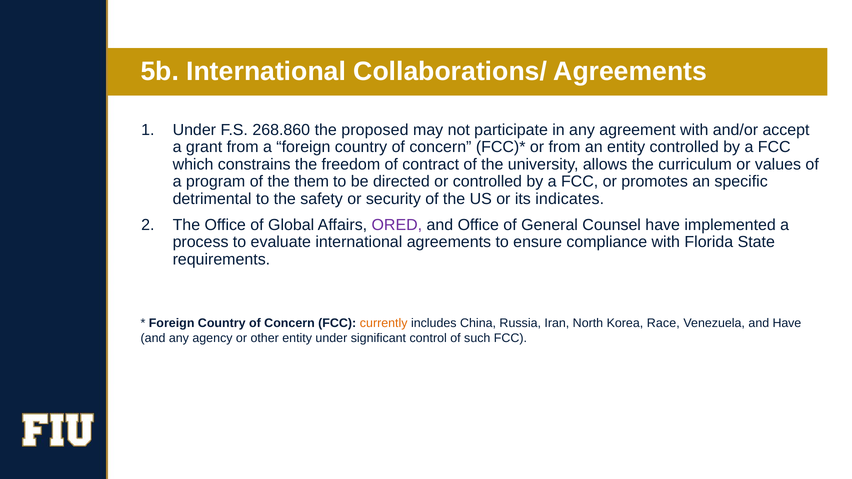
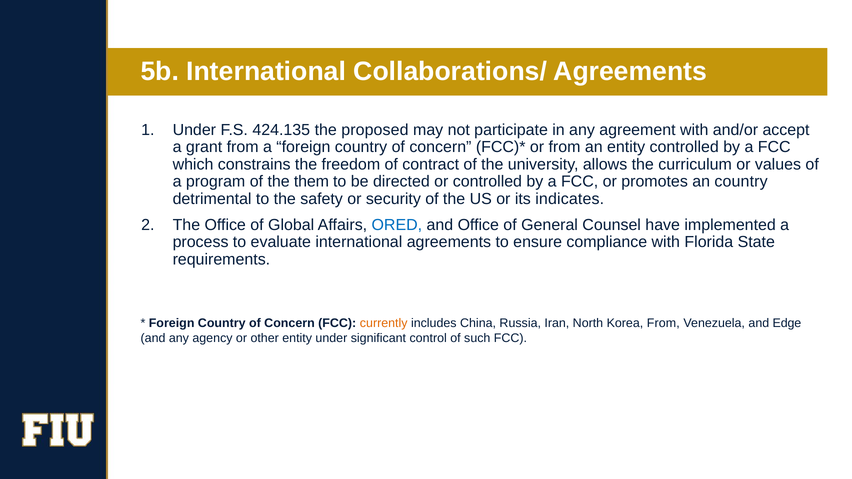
268.860: 268.860 -> 424.135
an specific: specific -> country
ORED colour: purple -> blue
Korea Race: Race -> From
and Have: Have -> Edge
